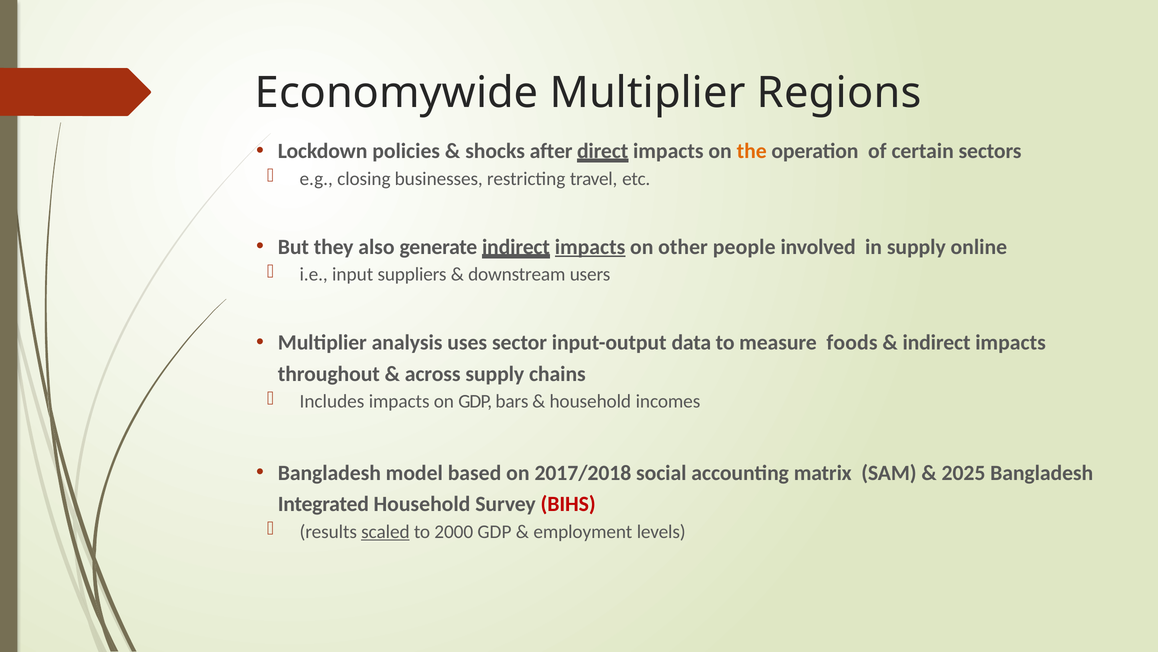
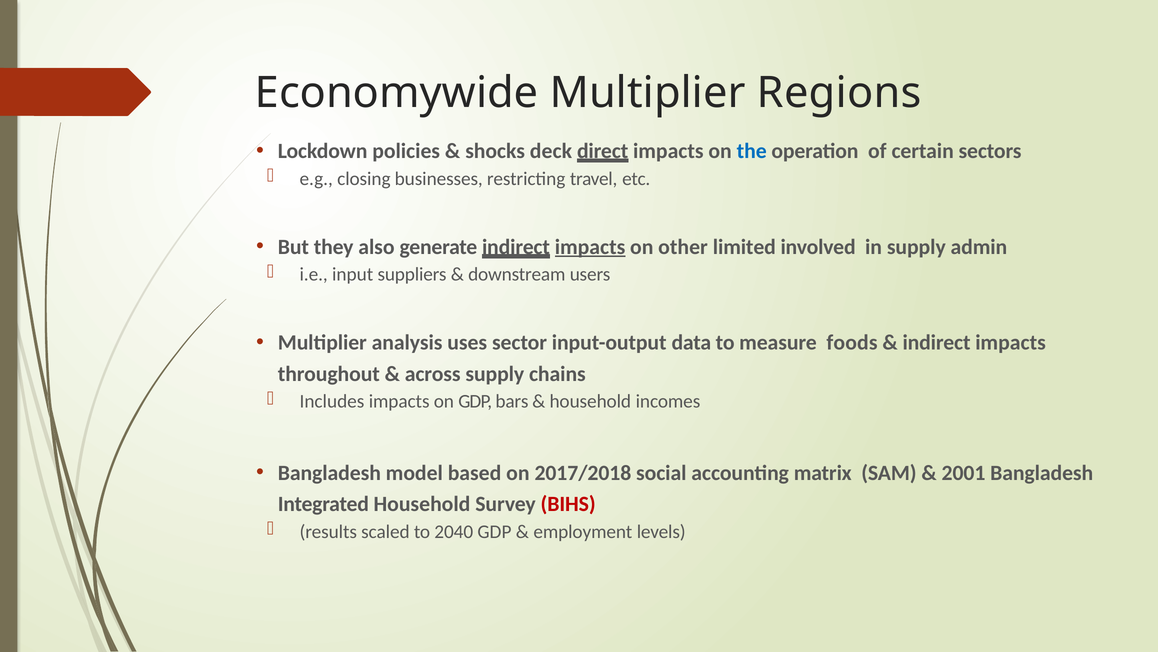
after: after -> deck
the colour: orange -> blue
people: people -> limited
online: online -> admin
2025: 2025 -> 2001
scaled underline: present -> none
2000: 2000 -> 2040
